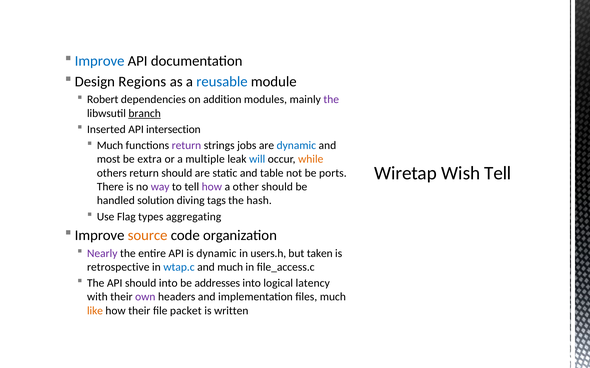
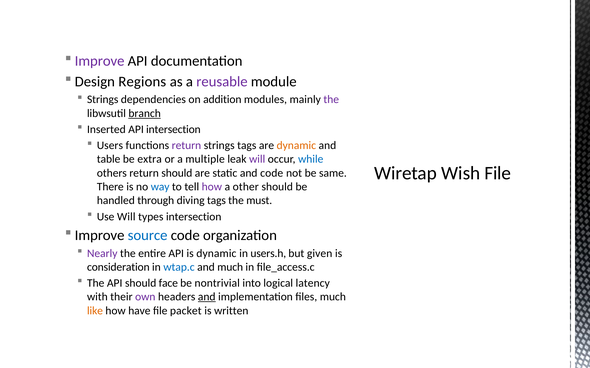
Improve at (100, 61) colour: blue -> purple
reusable colour: blue -> purple
Robert at (103, 100): Robert -> Strings
Much at (110, 146): Much -> Users
strings jobs: jobs -> tags
dynamic at (296, 146) colour: blue -> orange
most: most -> table
will at (257, 160) colour: blue -> purple
while colour: orange -> blue
Wish Tell: Tell -> File
and table: table -> code
ports: ports -> same
way colour: purple -> blue
solution: solution -> through
hash: hash -> must
Use Flag: Flag -> Will
types aggregating: aggregating -> intersection
source colour: orange -> blue
taken: taken -> given
retrospective: retrospective -> consideration
should into: into -> face
addresses: addresses -> nontrivial
and at (207, 297) underline: none -> present
how their: their -> have
